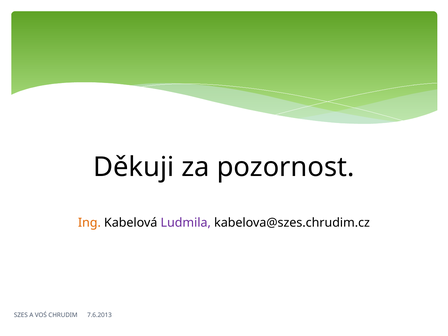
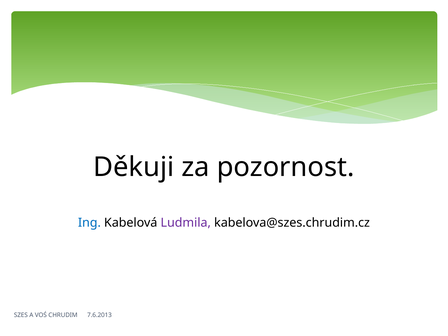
Ing colour: orange -> blue
